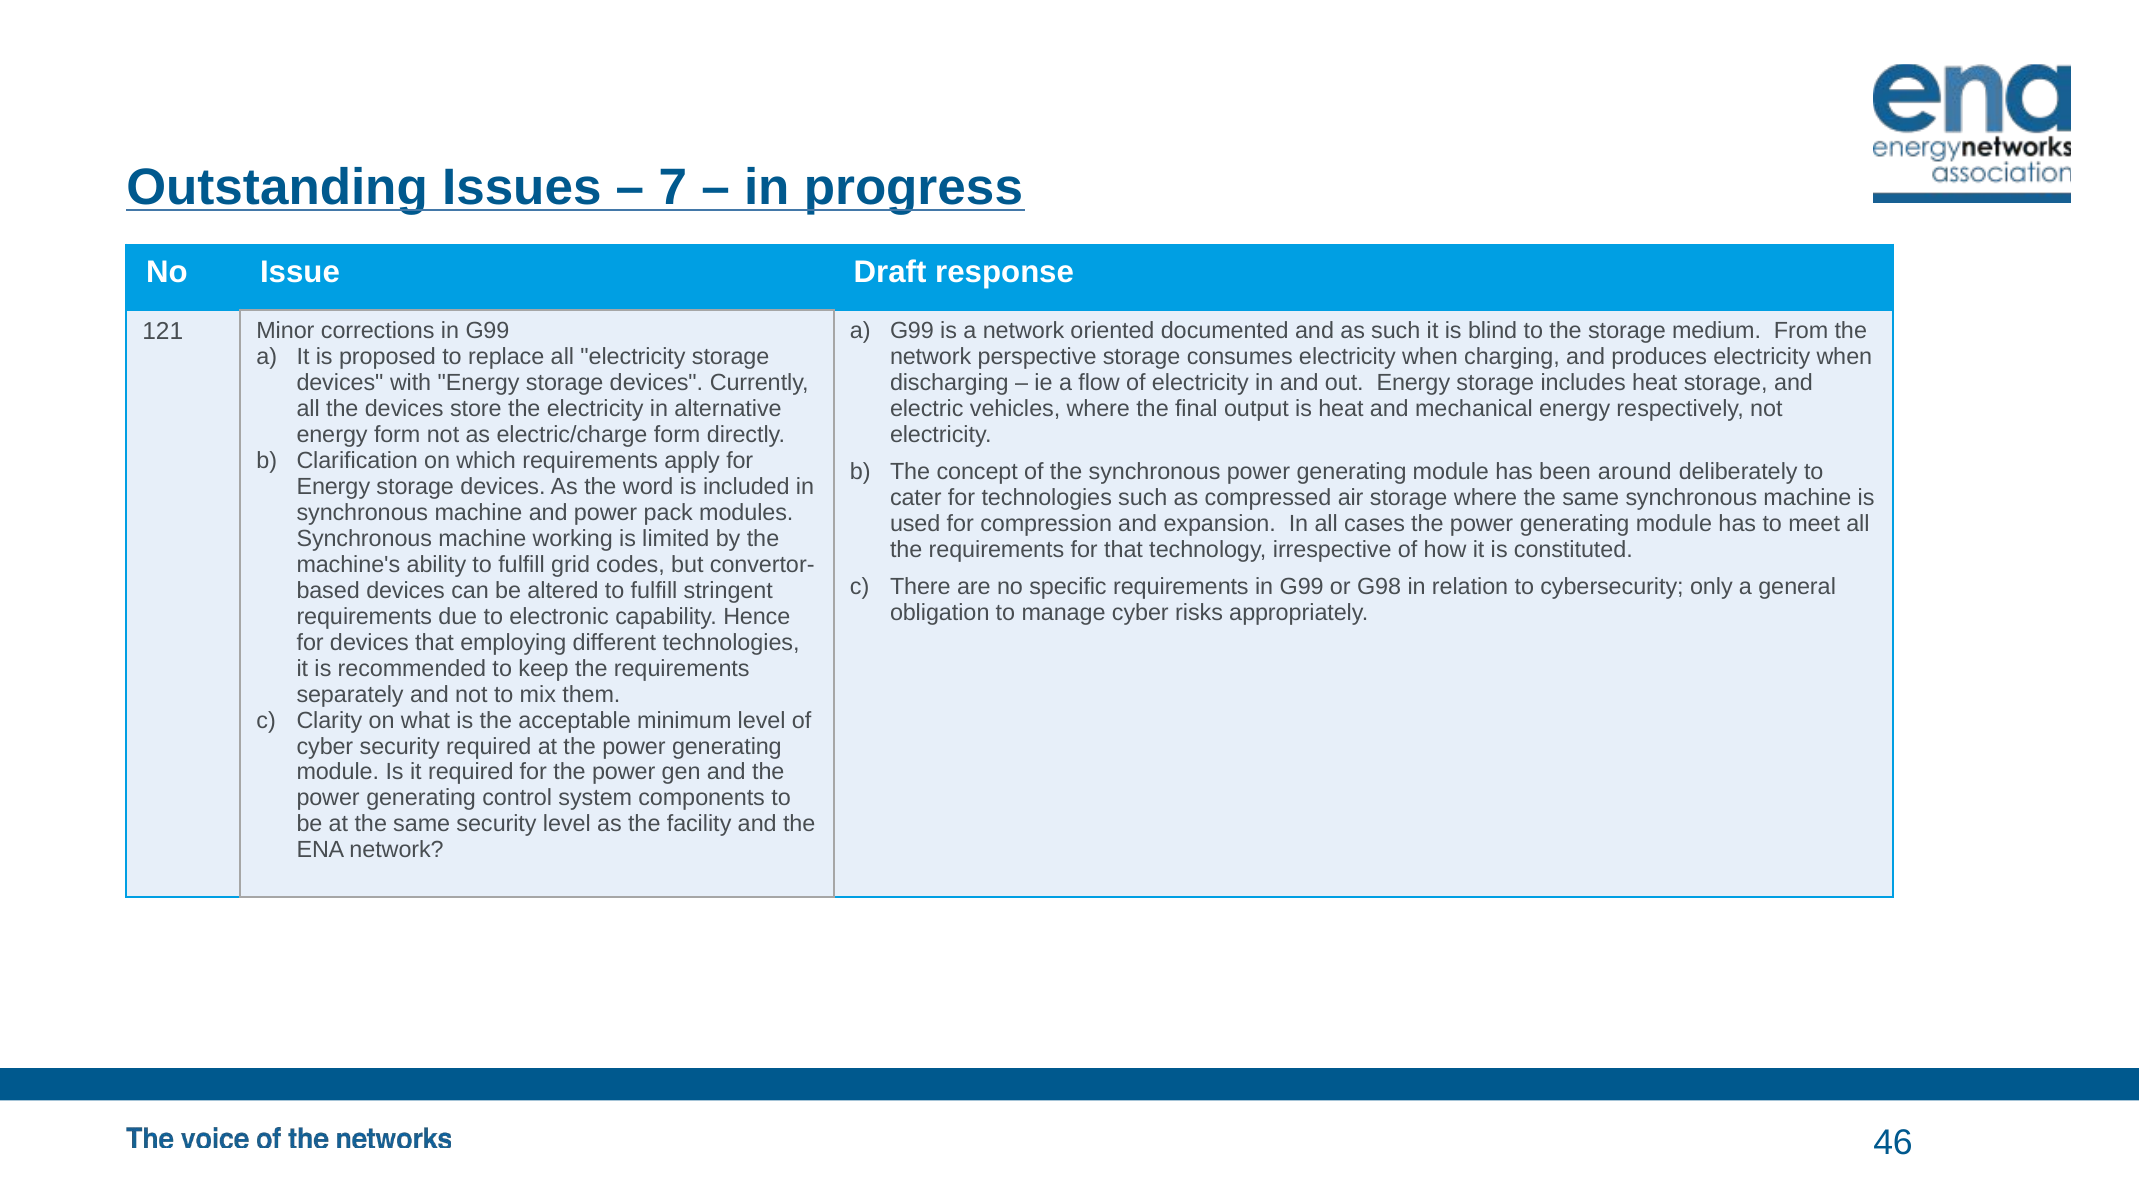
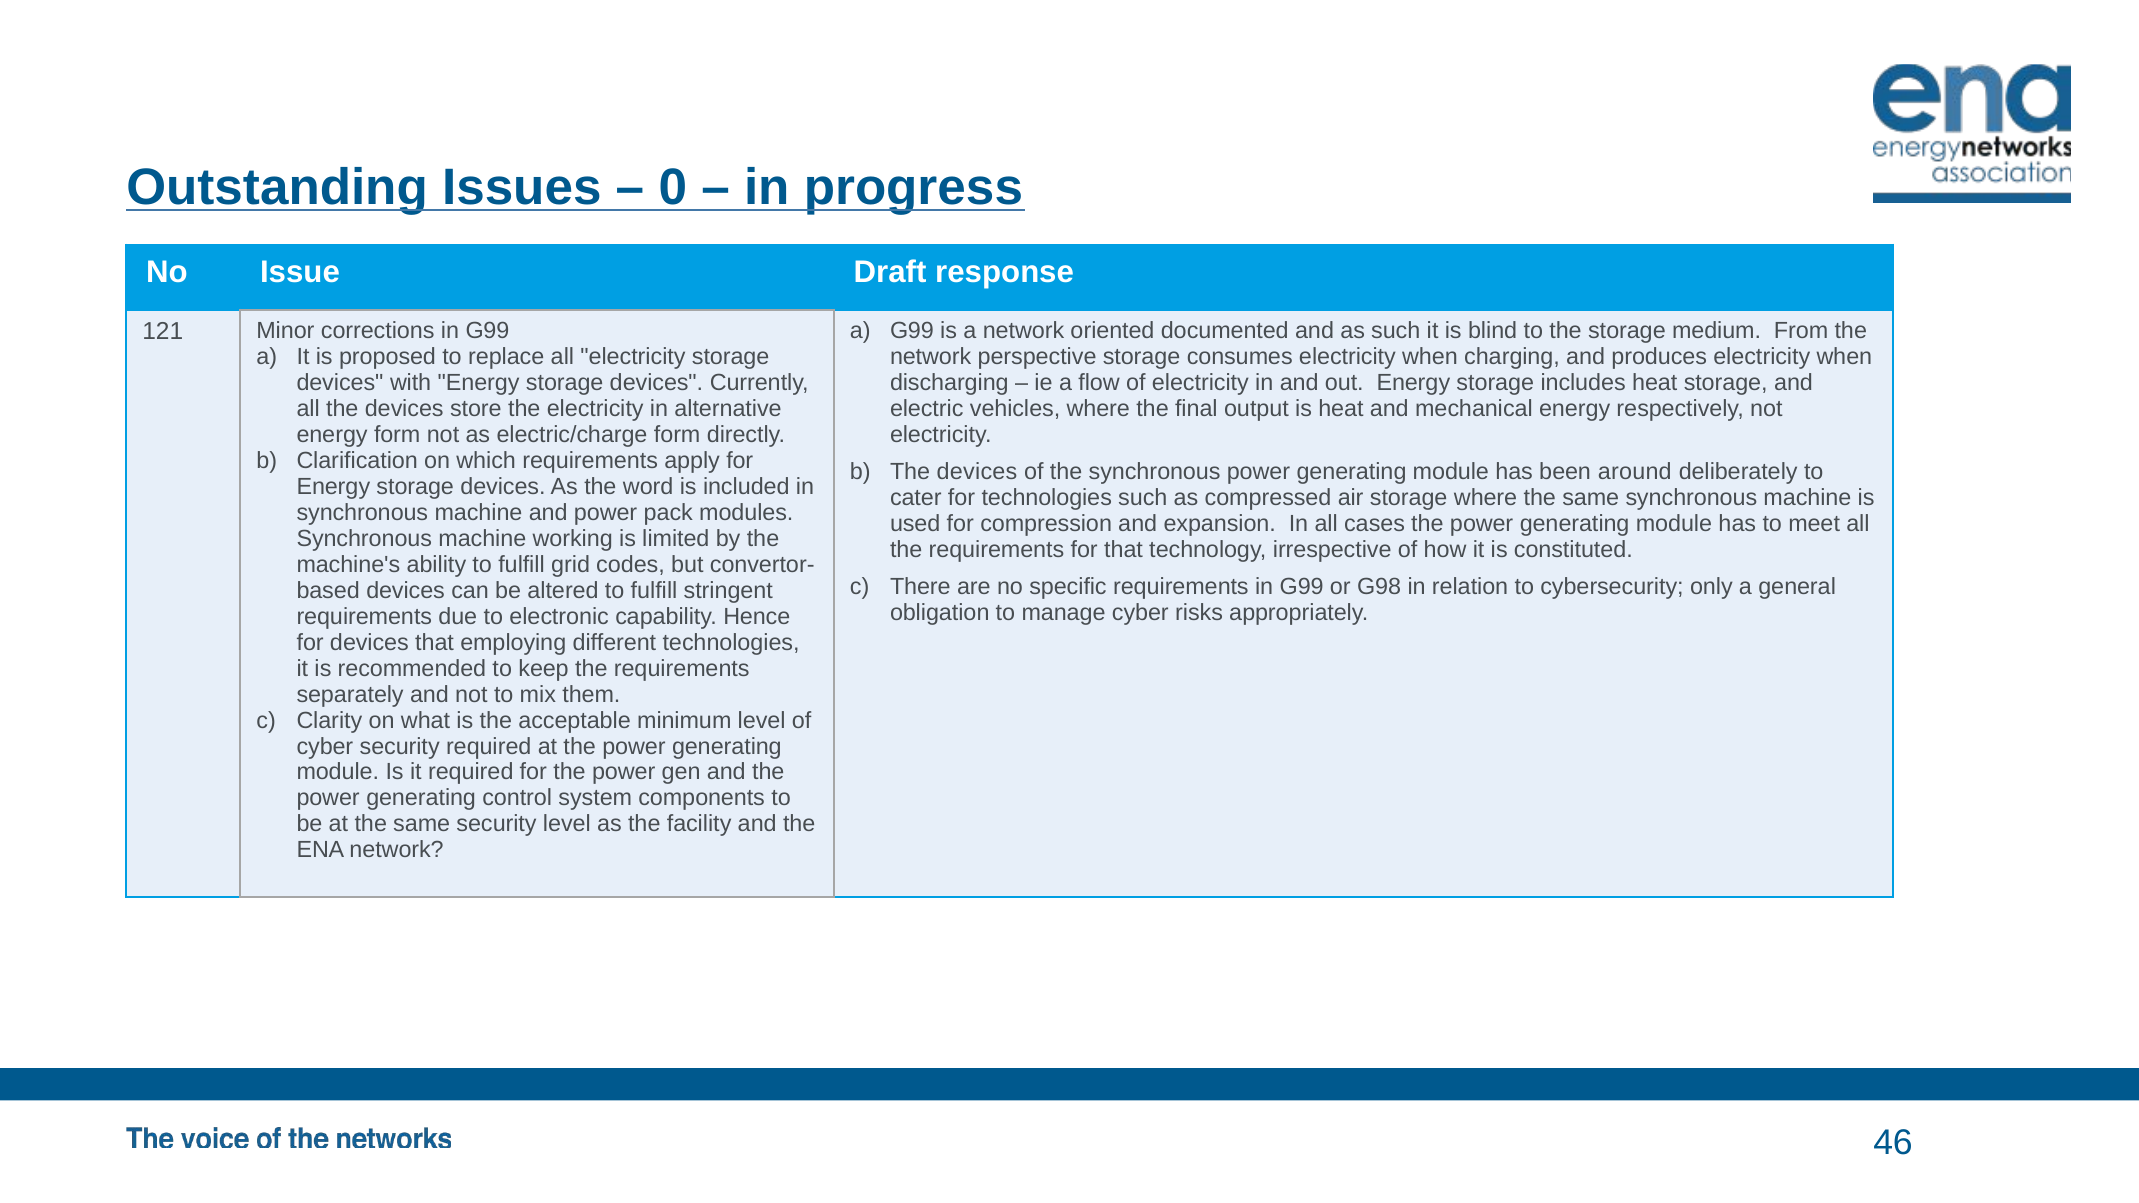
7: 7 -> 0
concept at (977, 472): concept -> devices
